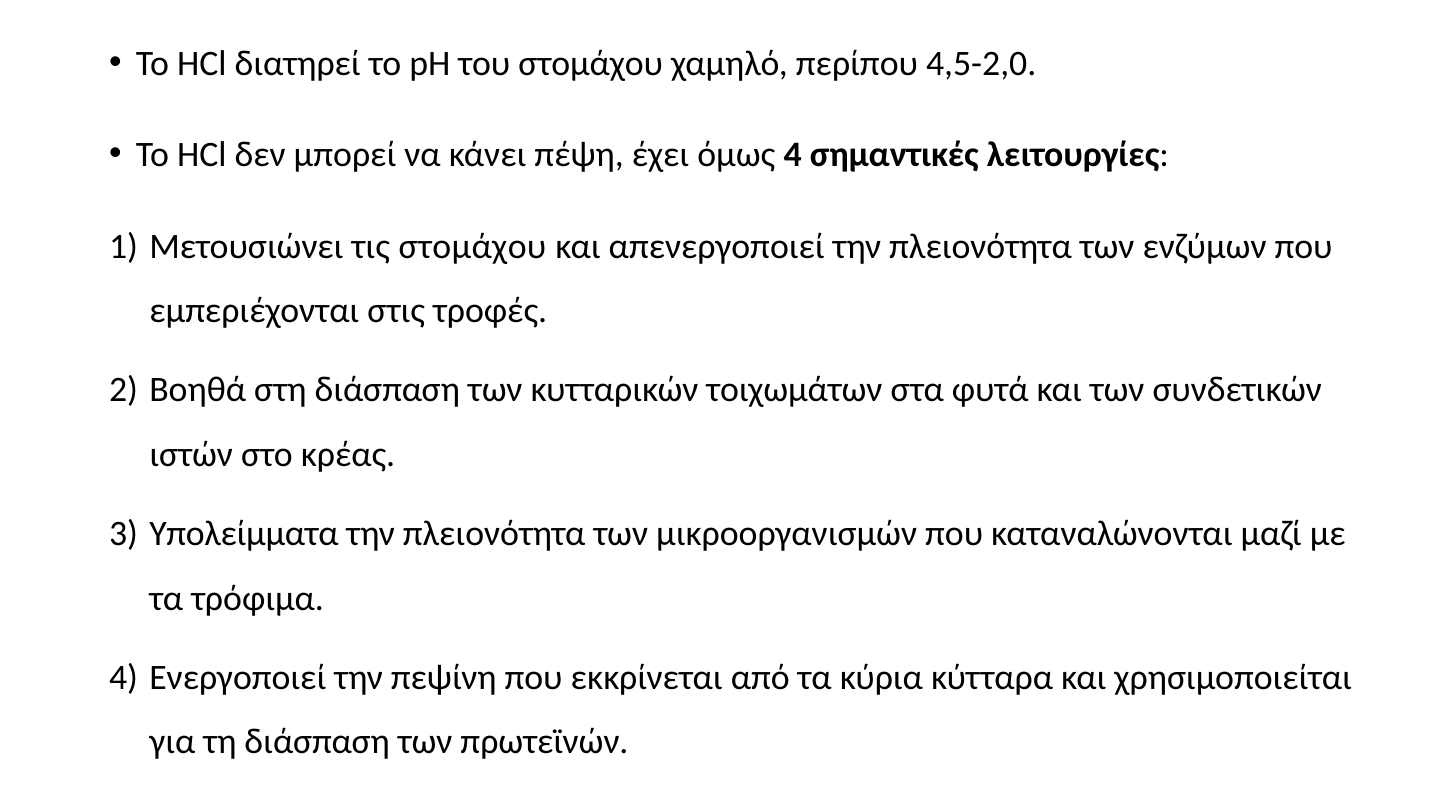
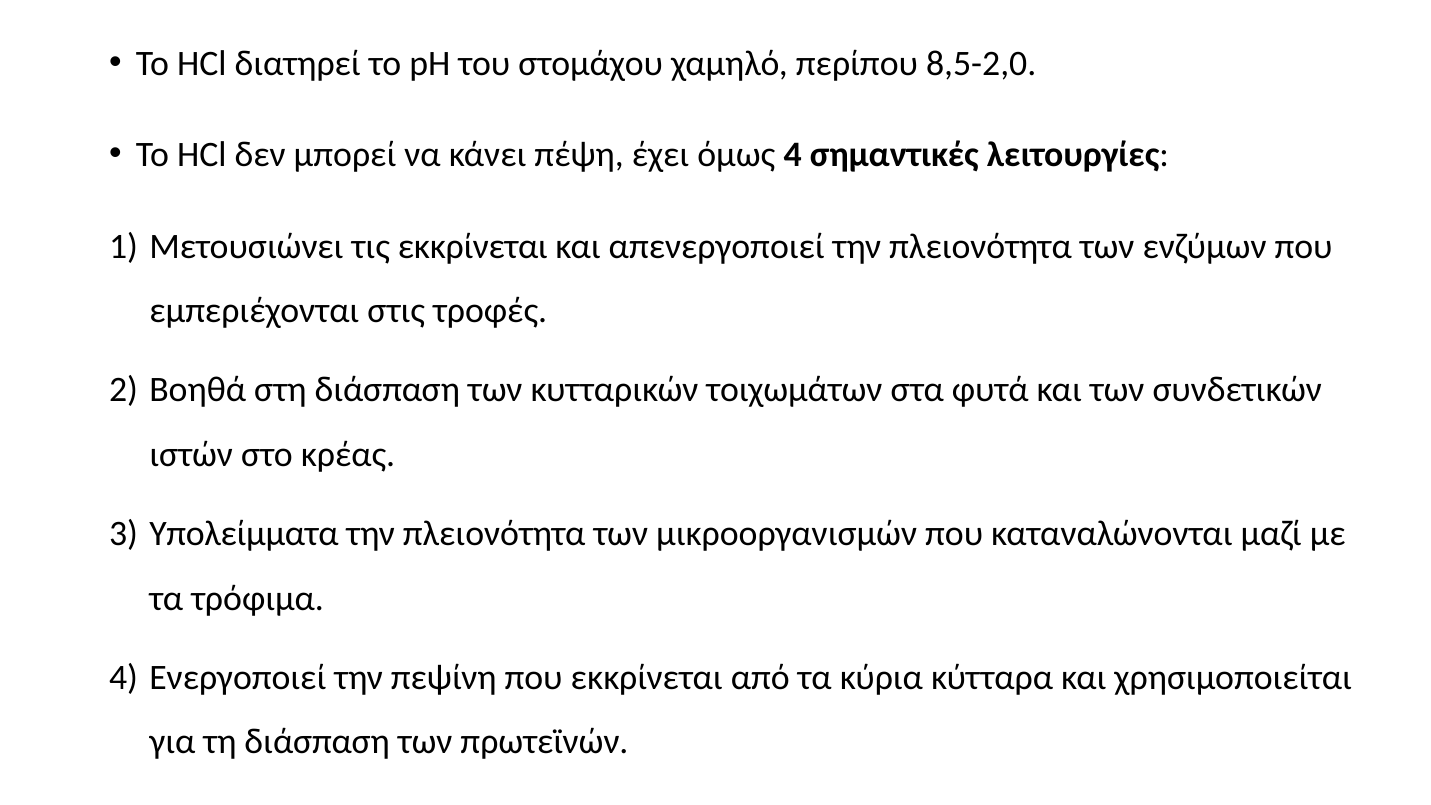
4,5-2,0: 4,5-2,0 -> 8,5-2,0
τις στομάχου: στομάχου -> εκκρίνεται
